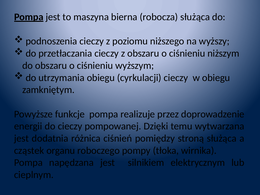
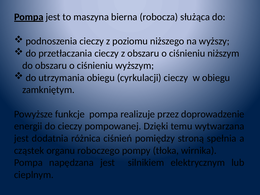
stroną służąca: służąca -> spełnia
